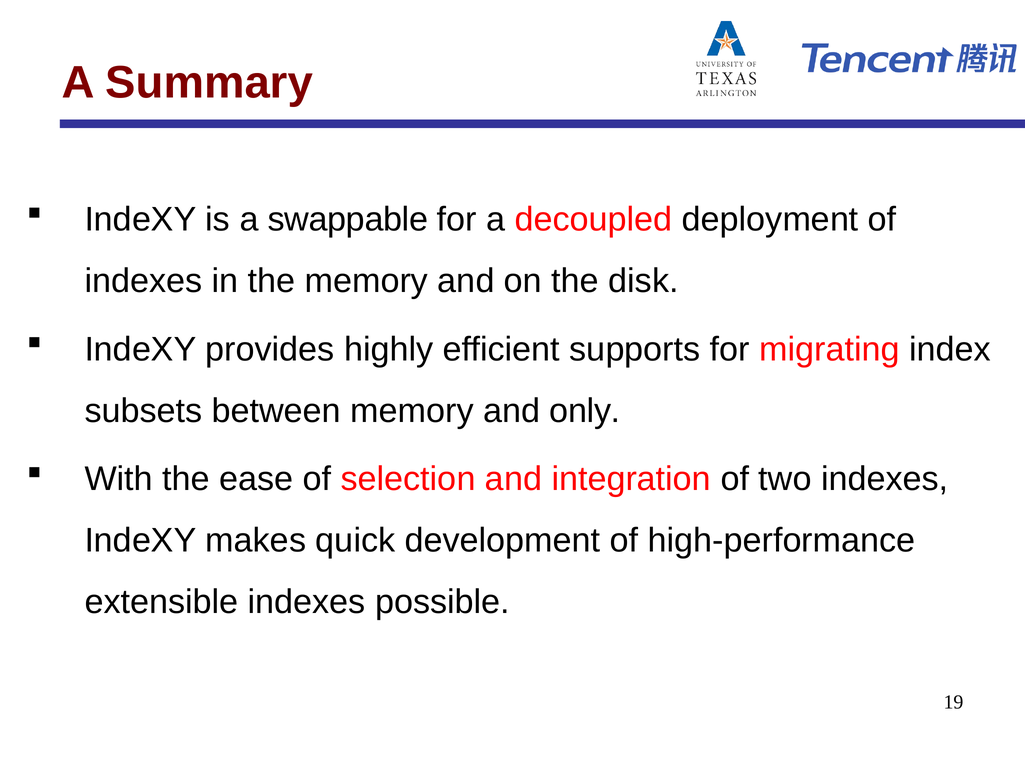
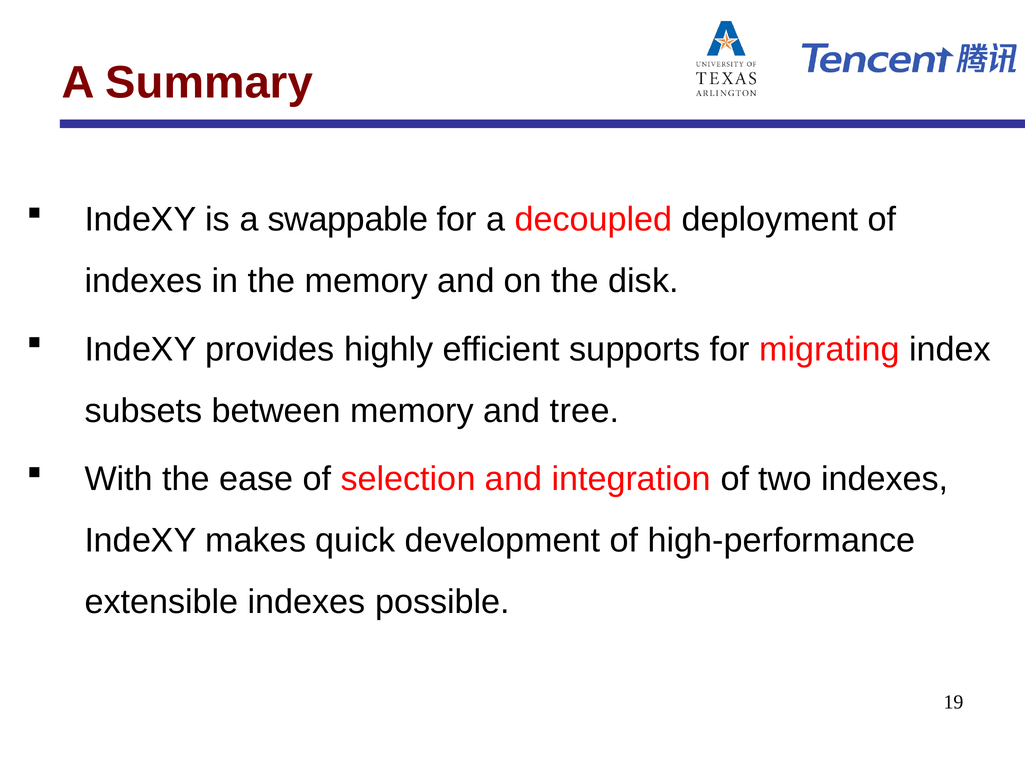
only: only -> tree
